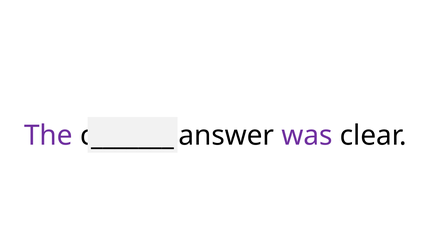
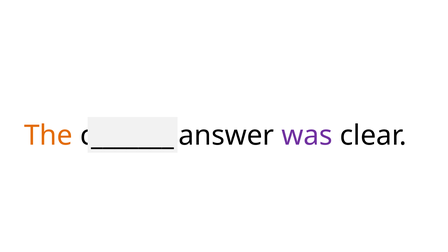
The colour: purple -> orange
